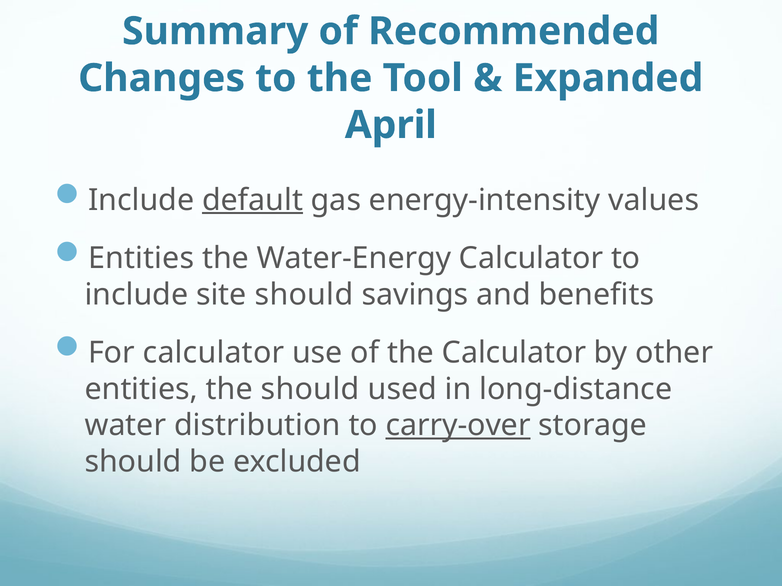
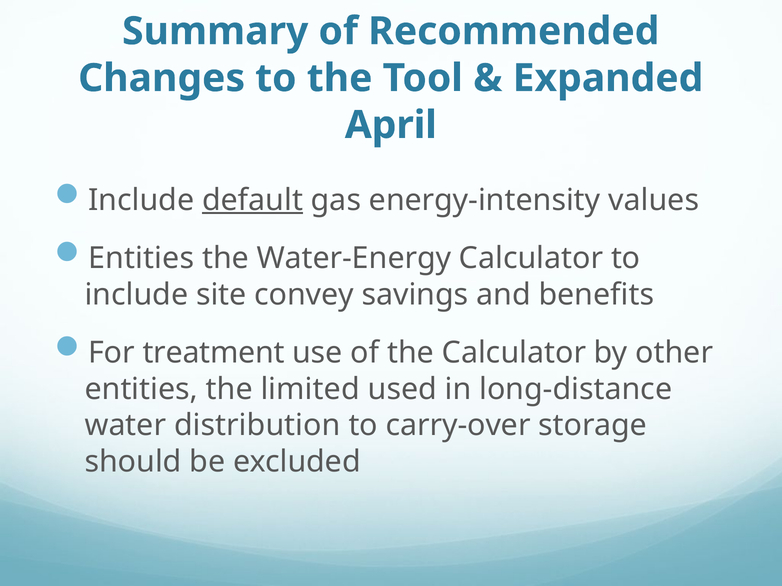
site should: should -> convey
For calculator: calculator -> treatment
the should: should -> limited
carry-over underline: present -> none
